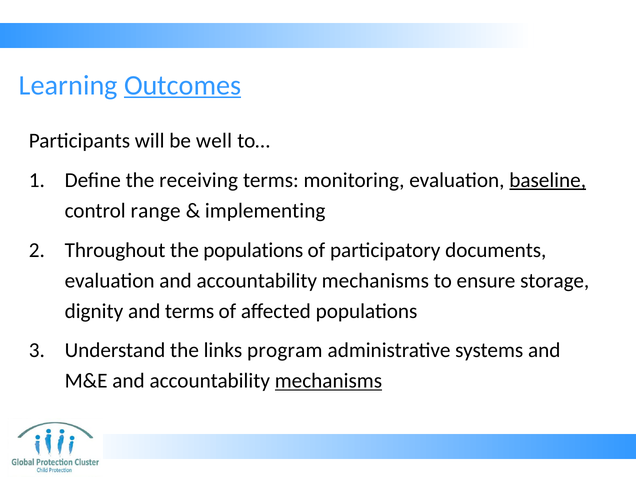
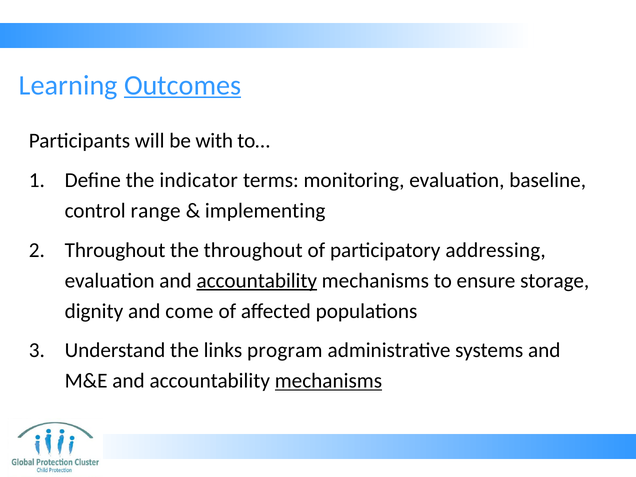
well: well -> with
receiving: receiving -> indicator
baseline underline: present -> none
the populations: populations -> throughout
documents: documents -> addressing
accountability at (257, 281) underline: none -> present
and terms: terms -> come
